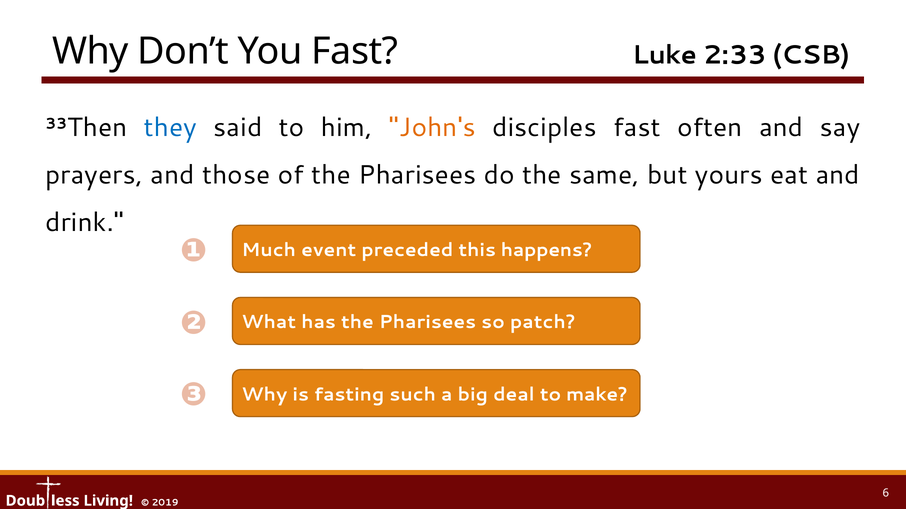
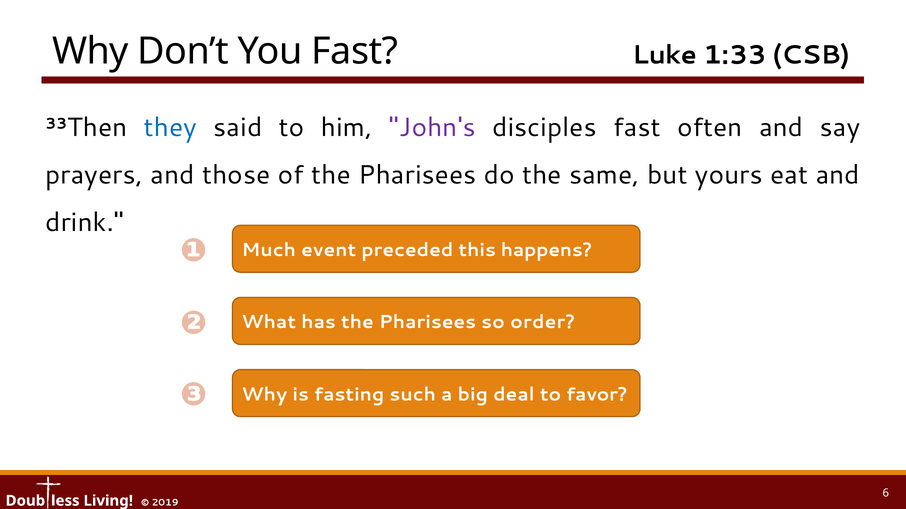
2:33: 2:33 -> 1:33
John's colour: orange -> purple
patch: patch -> order
make: make -> favor
